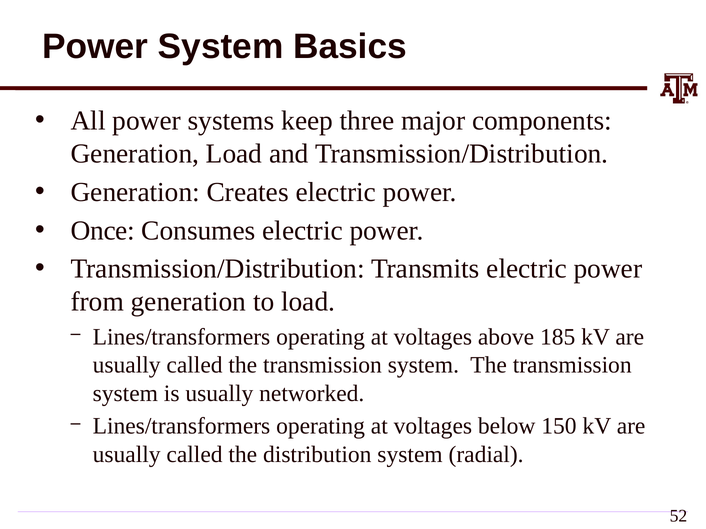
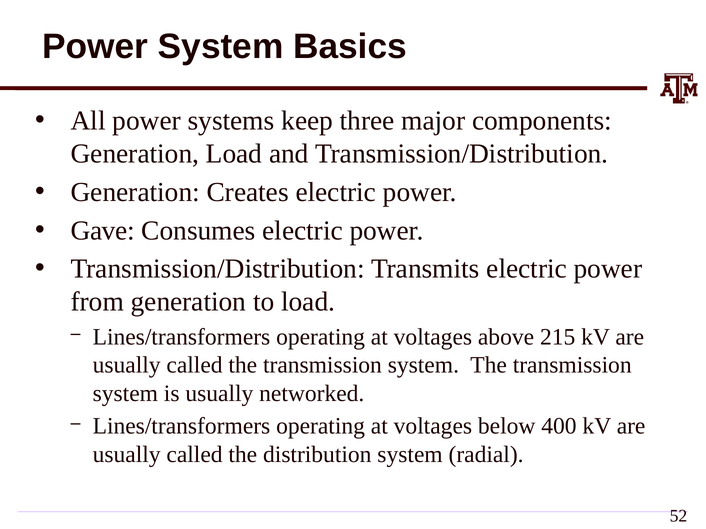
Once: Once -> Gave
185: 185 -> 215
150: 150 -> 400
